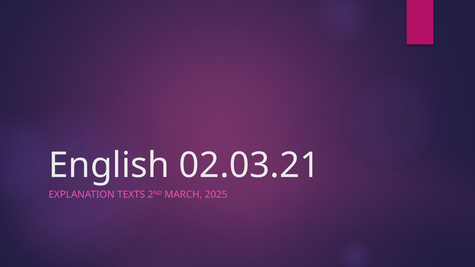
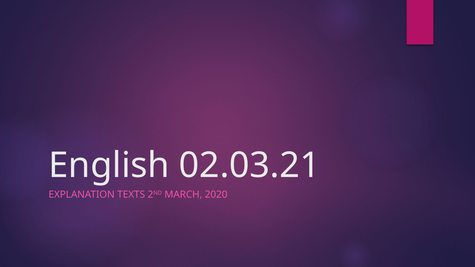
2025: 2025 -> 2020
